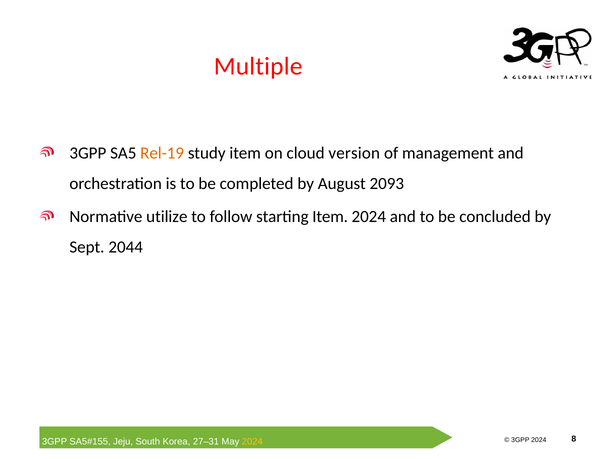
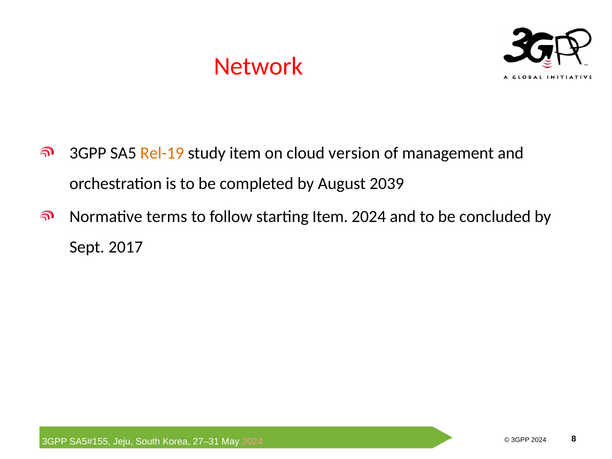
Multiple: Multiple -> Network
2093: 2093 -> 2039
utilize: utilize -> terms
2044: 2044 -> 2017
2024 at (252, 442) colour: yellow -> pink
